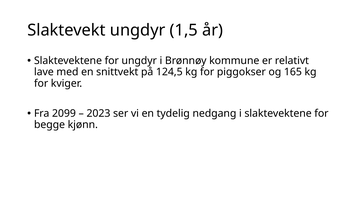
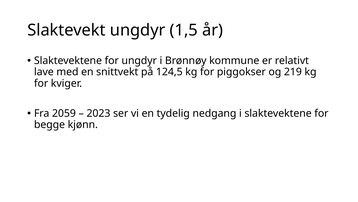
165: 165 -> 219
2099: 2099 -> 2059
